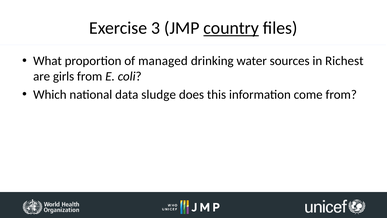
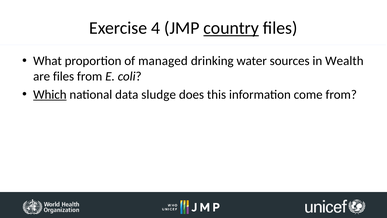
3: 3 -> 4
Richest: Richest -> Wealth
are girls: girls -> files
Which underline: none -> present
